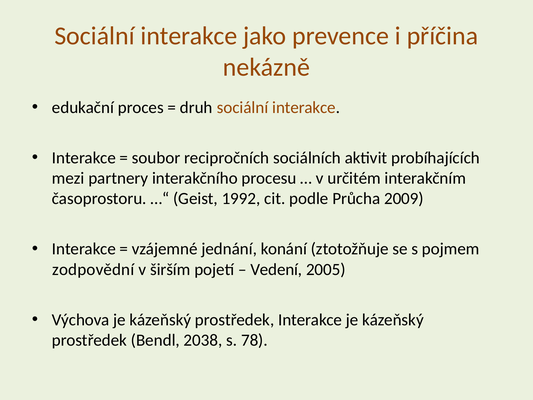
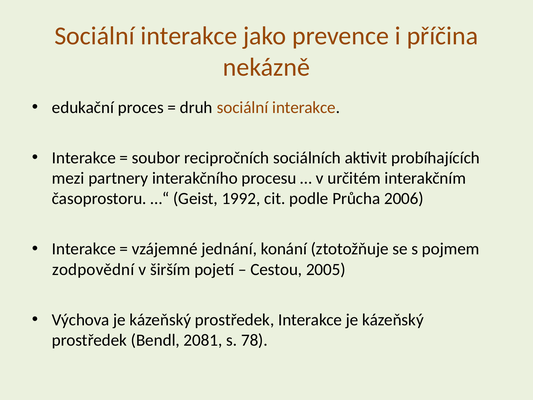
2009: 2009 -> 2006
Vedení: Vedení -> Cestou
2038: 2038 -> 2081
